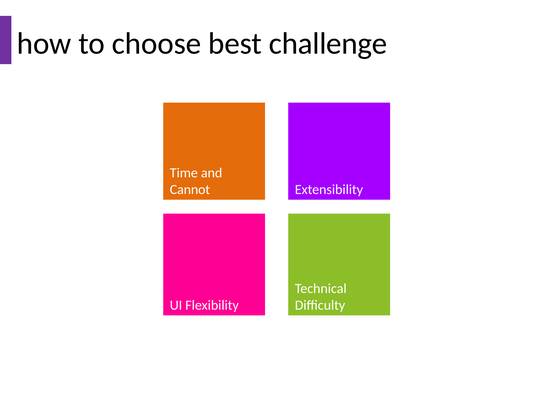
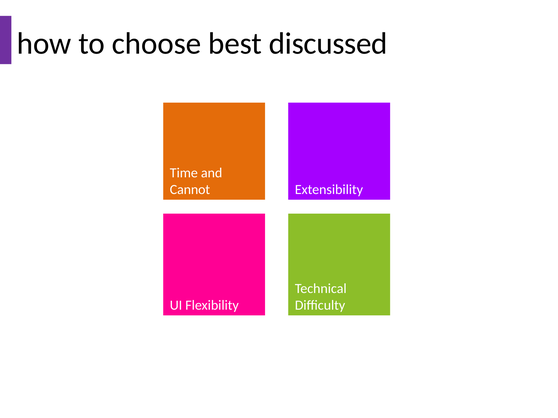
challenge: challenge -> discussed
